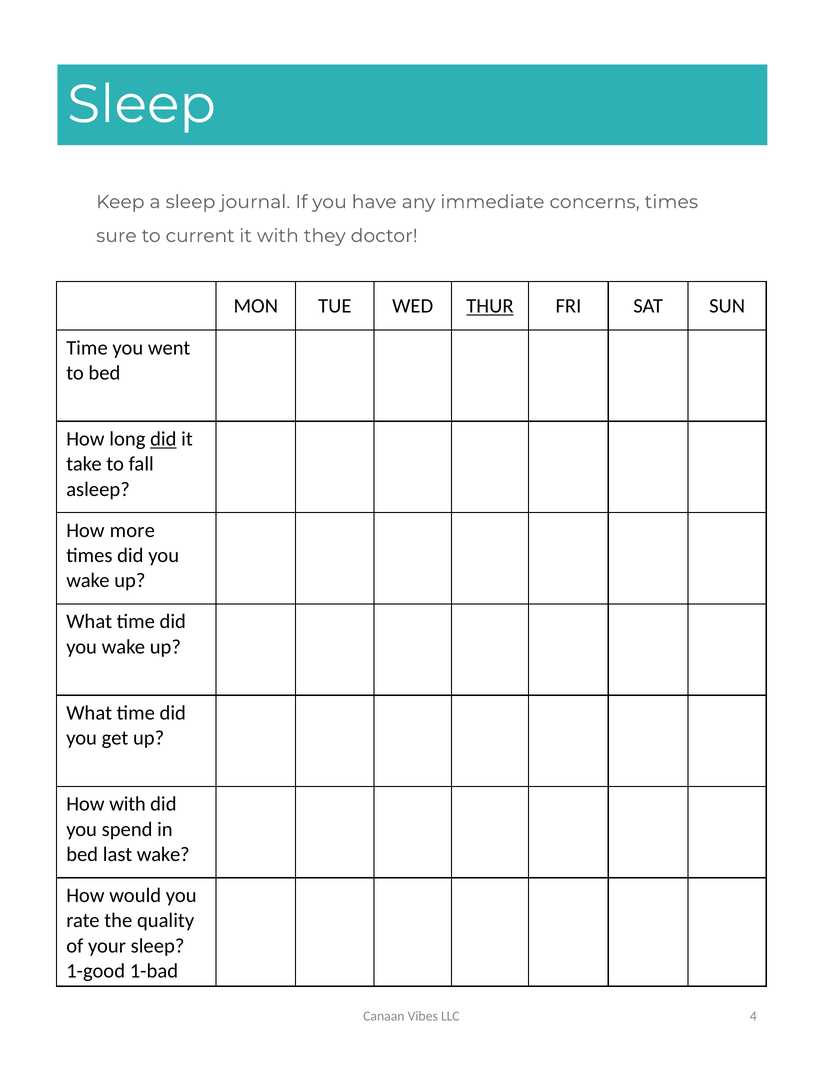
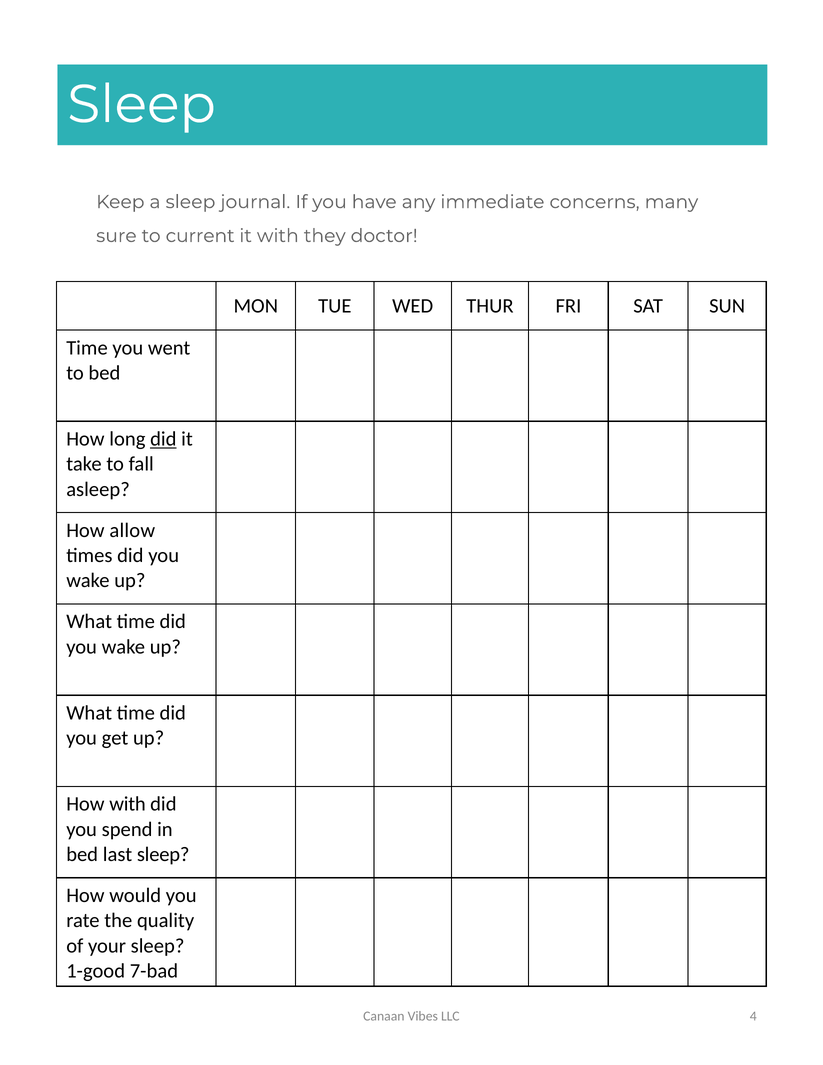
concerns times: times -> many
THUR underline: present -> none
more: more -> allow
last wake: wake -> sleep
1-bad: 1-bad -> 7-bad
